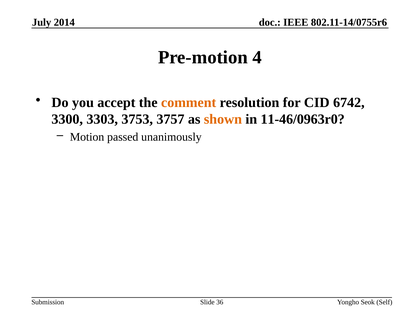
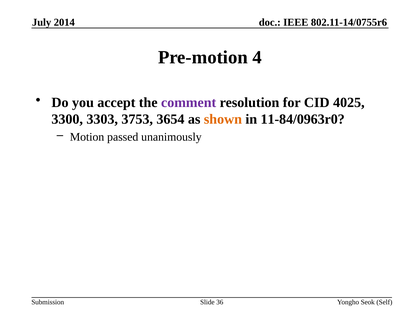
comment colour: orange -> purple
6742: 6742 -> 4025
3757: 3757 -> 3654
11-46/0963r0: 11-46/0963r0 -> 11-84/0963r0
